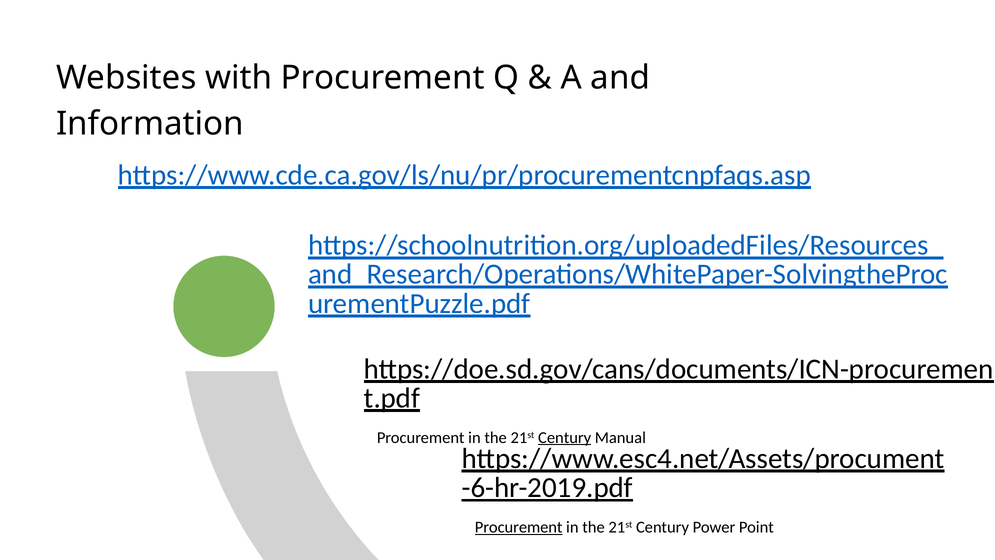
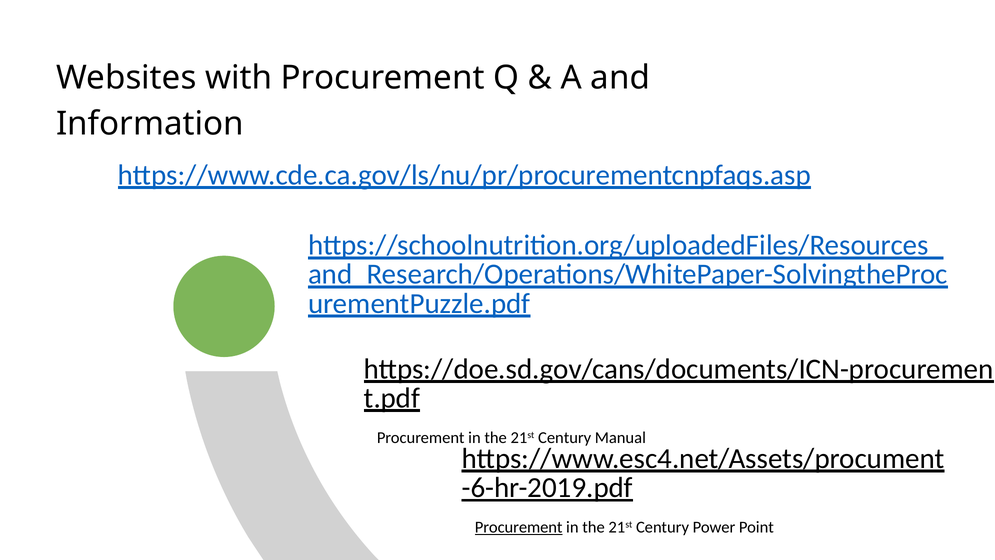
Century at (565, 437) underline: present -> none
